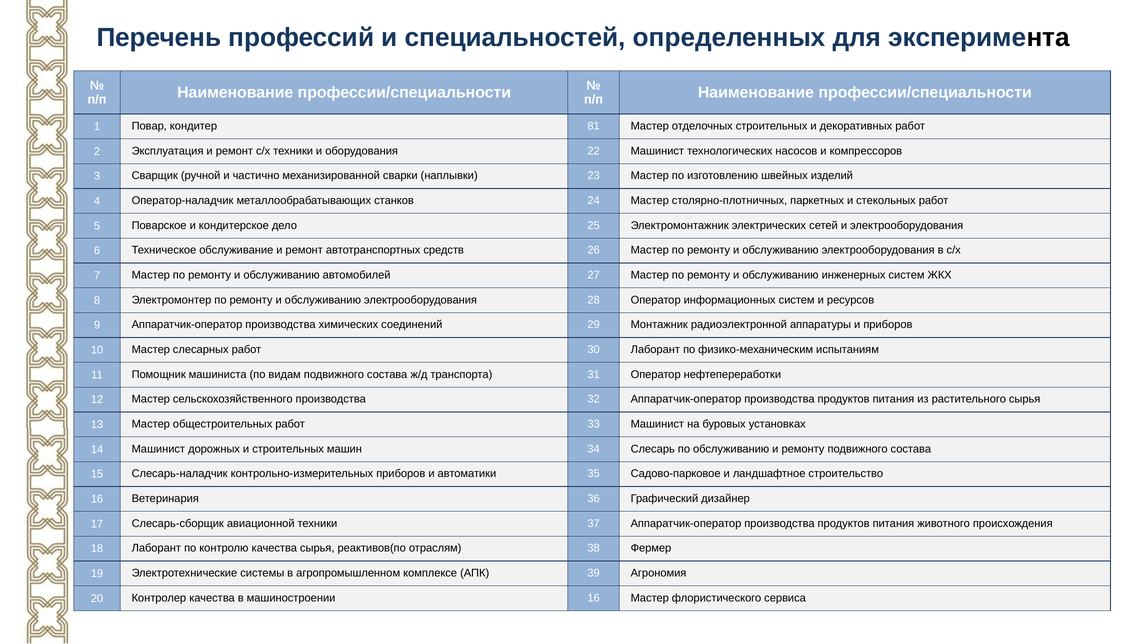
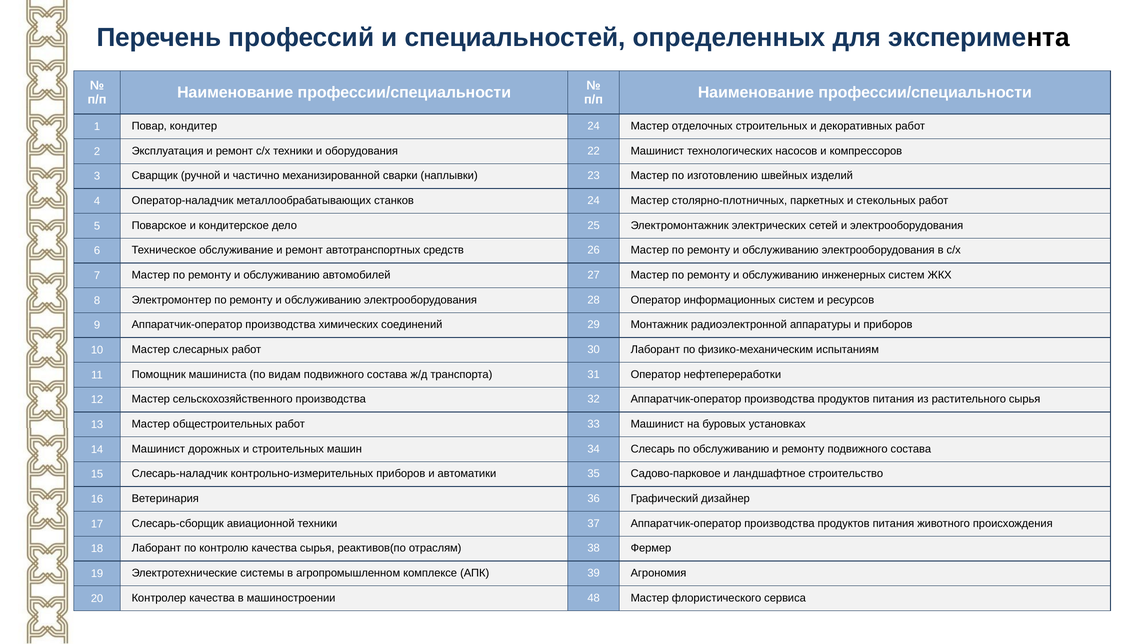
кондитер 81: 81 -> 24
машиностроении 16: 16 -> 48
